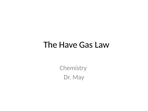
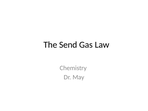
Have: Have -> Send
